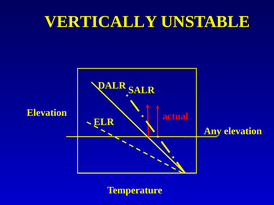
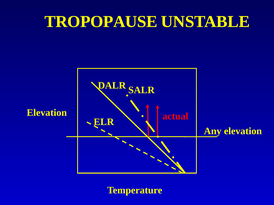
VERTICALLY: VERTICALLY -> TROPOPAUSE
